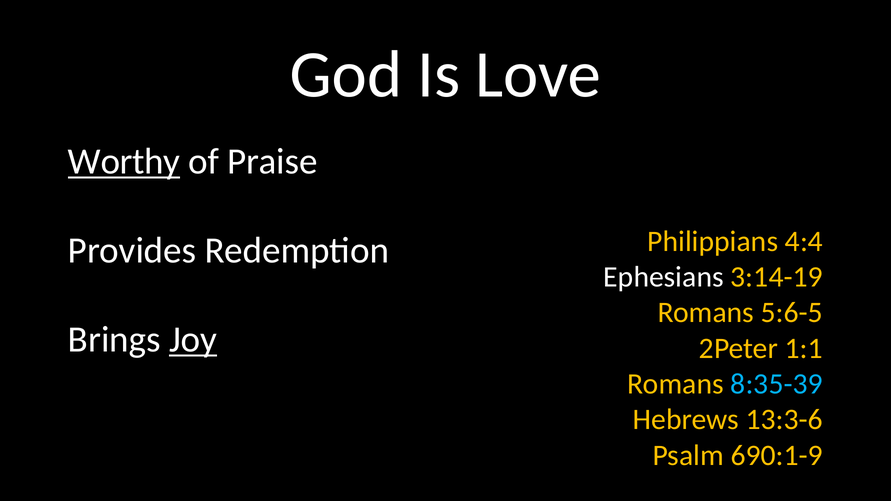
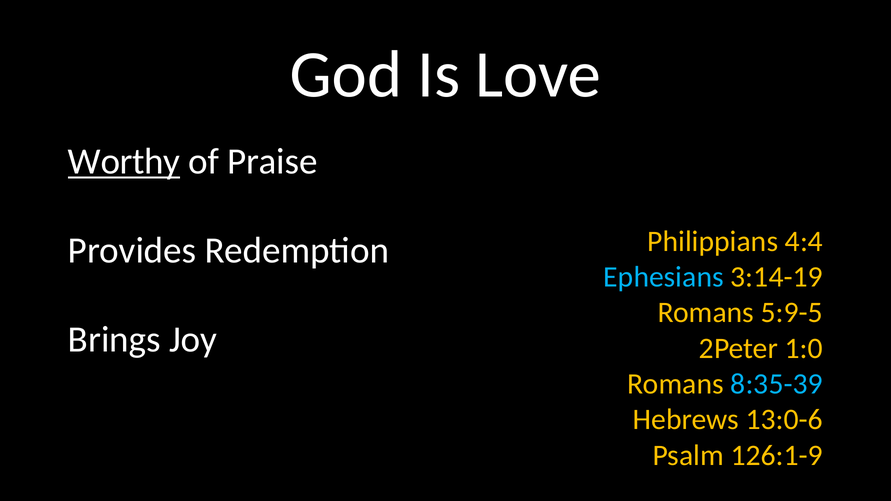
Ephesians colour: white -> light blue
5:6-5: 5:6-5 -> 5:9-5
Joy underline: present -> none
1:1: 1:1 -> 1:0
13:3-6: 13:3-6 -> 13:0-6
690:1-9: 690:1-9 -> 126:1-9
